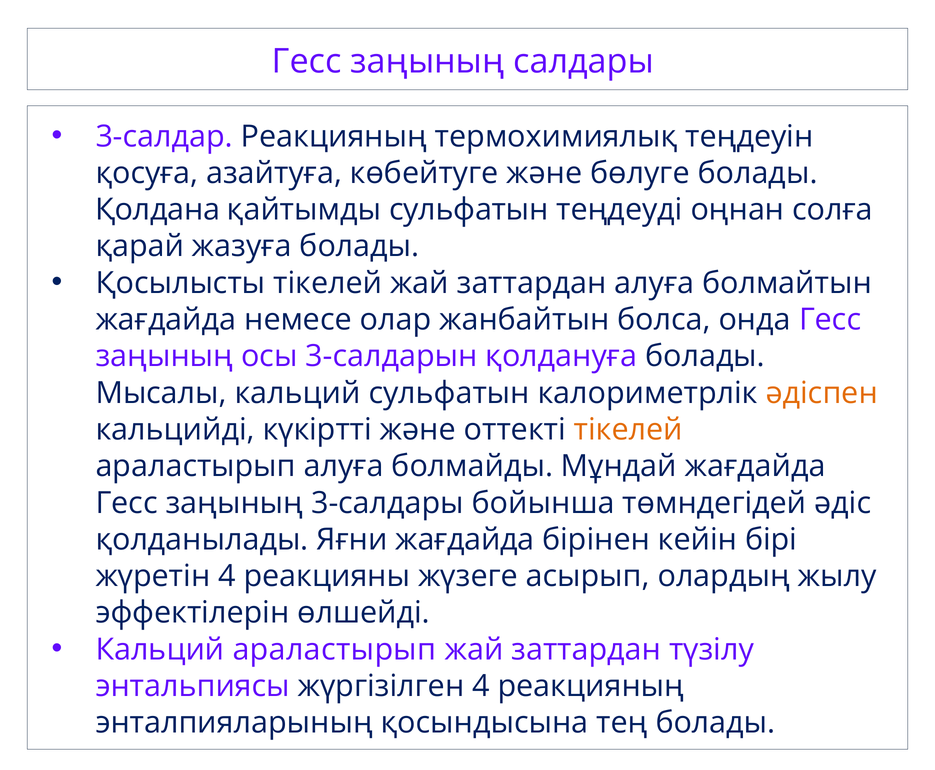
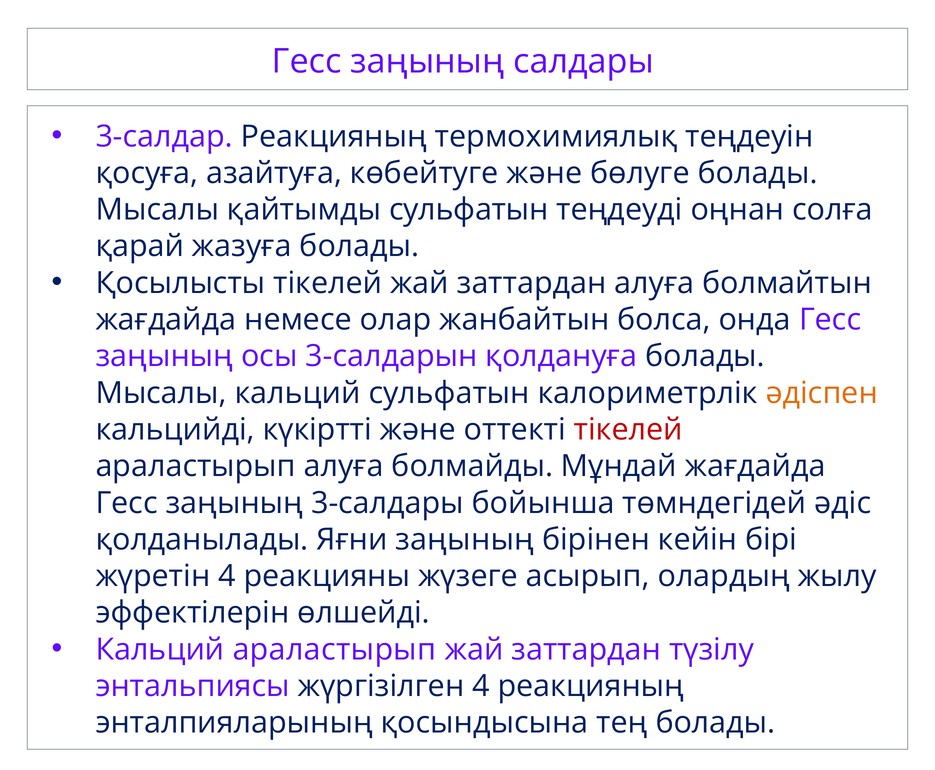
Қолдана at (158, 210): Қолдана -> Мысалы
тікелей at (628, 430) colour: orange -> red
Яғни жағдайда: жағдайда -> заңының
